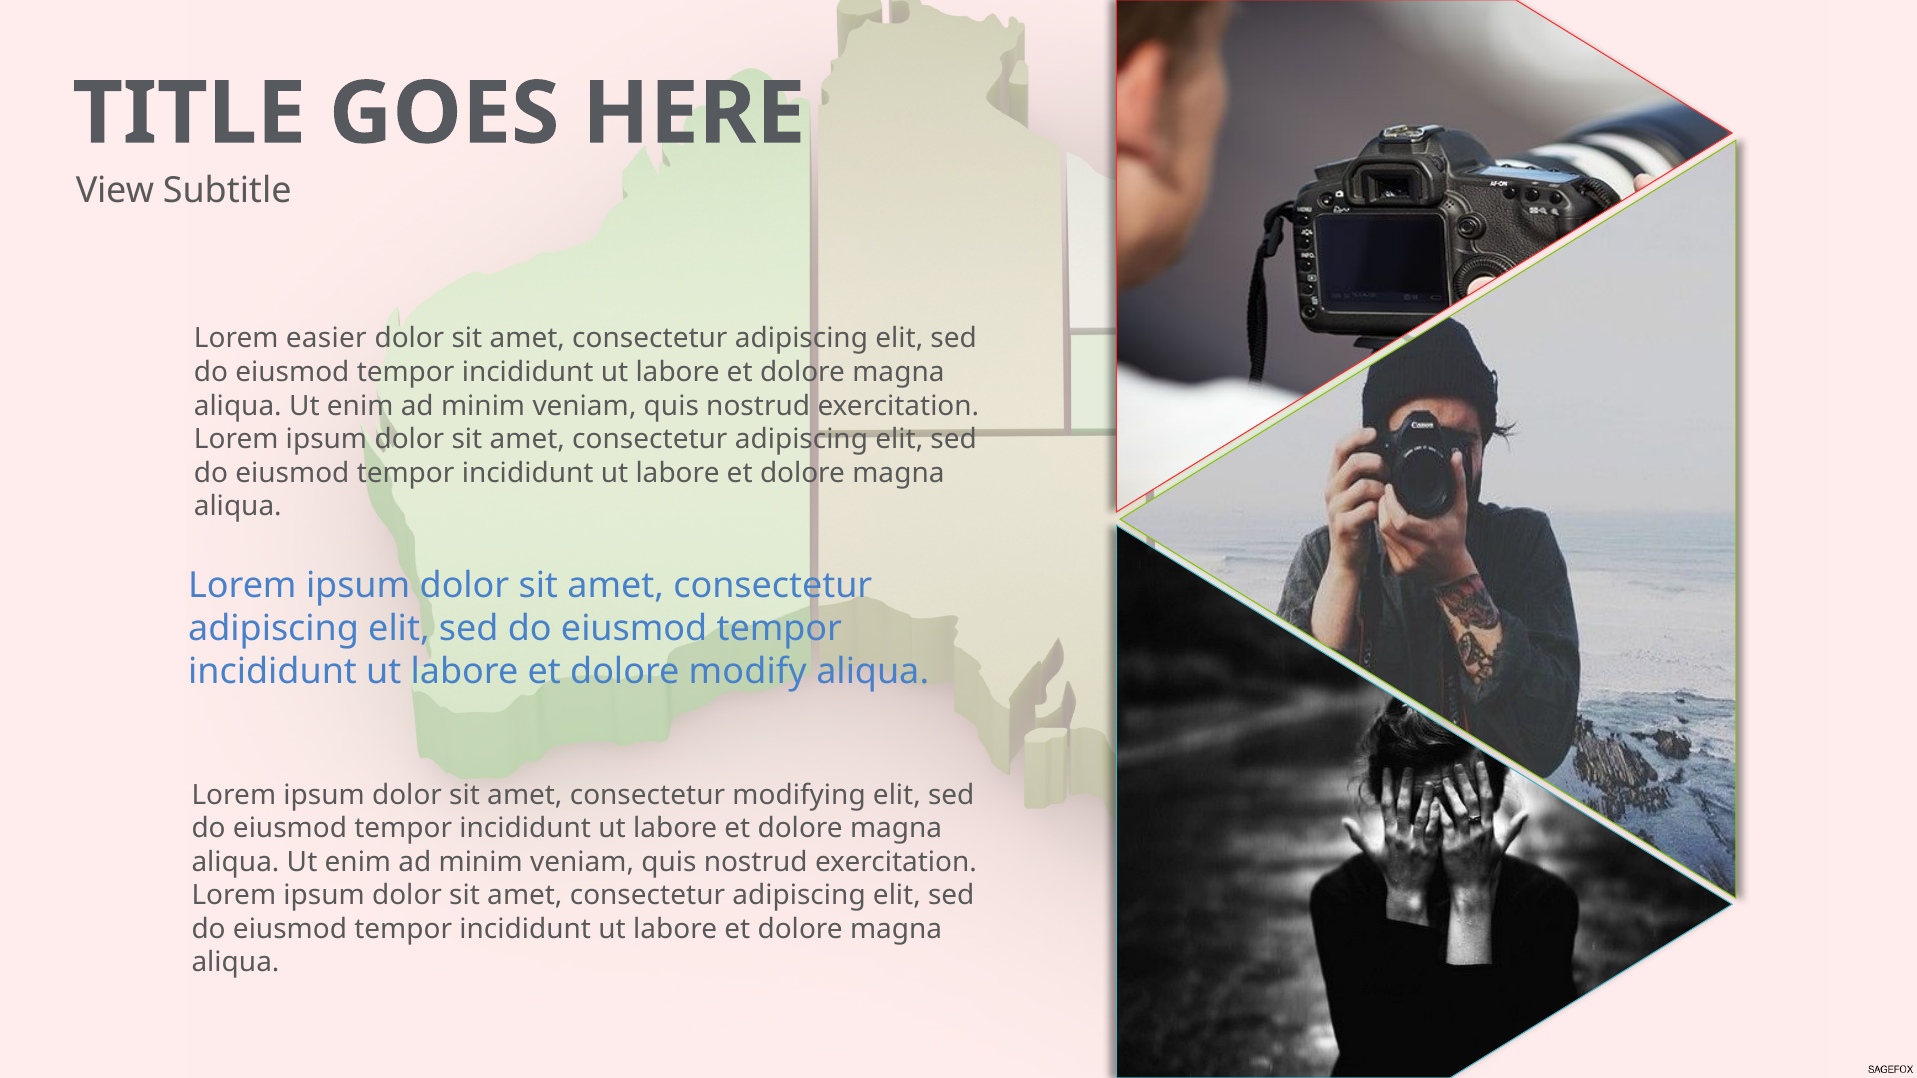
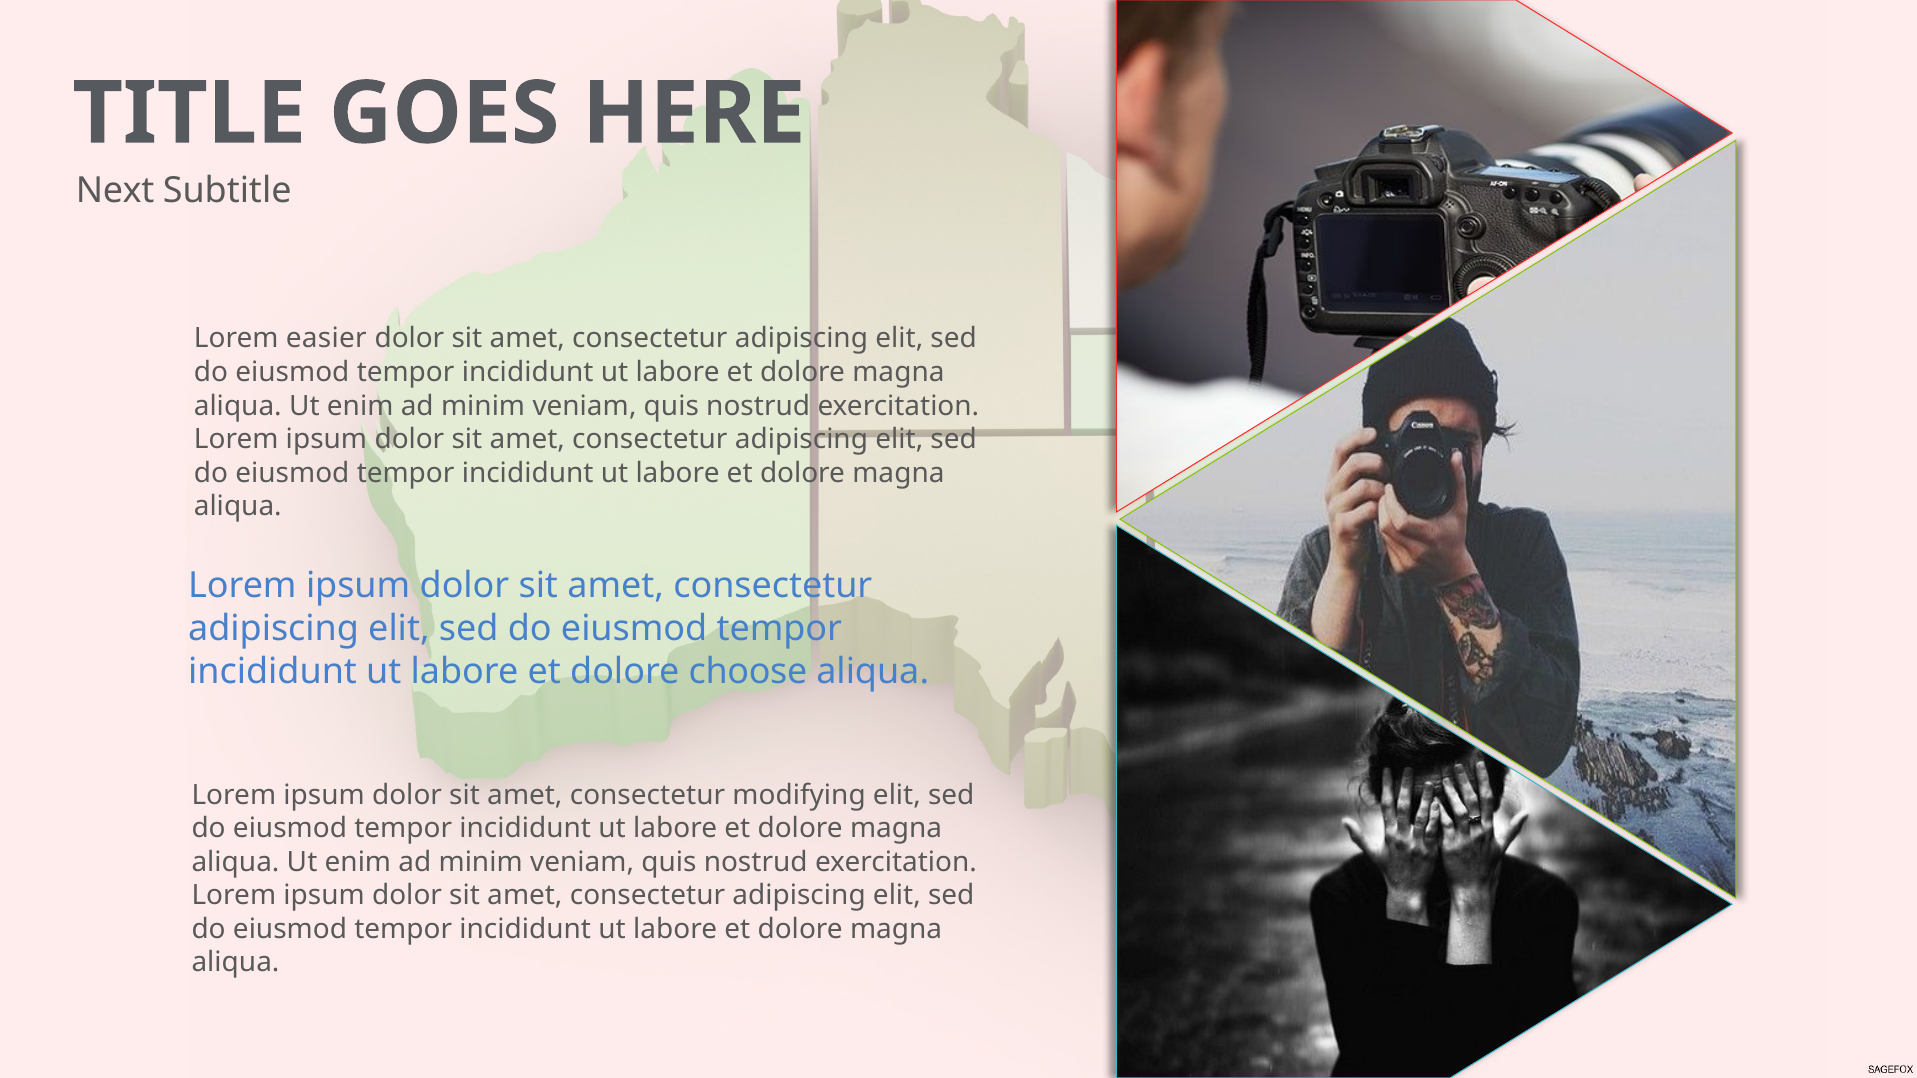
View: View -> Next
modify: modify -> choose
